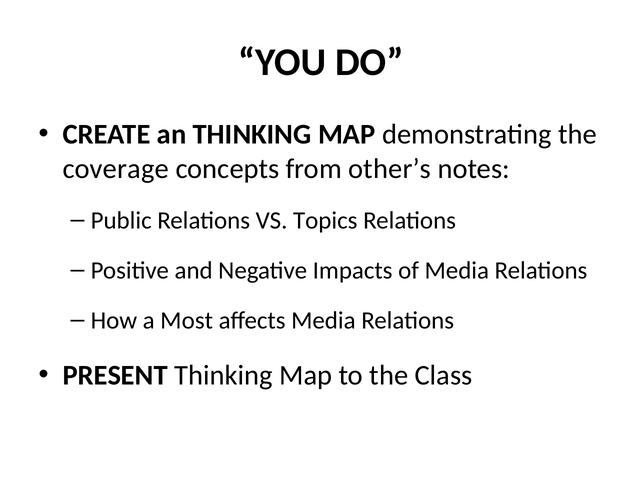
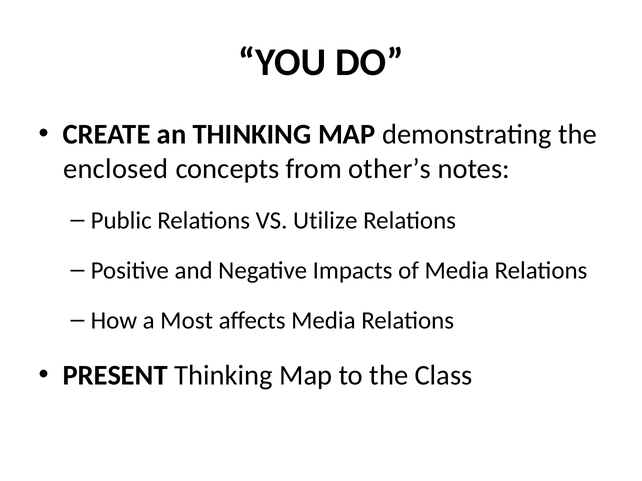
coverage: coverage -> enclosed
Topics: Topics -> Utilize
